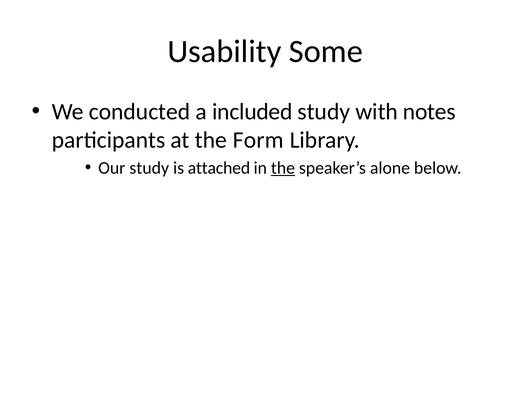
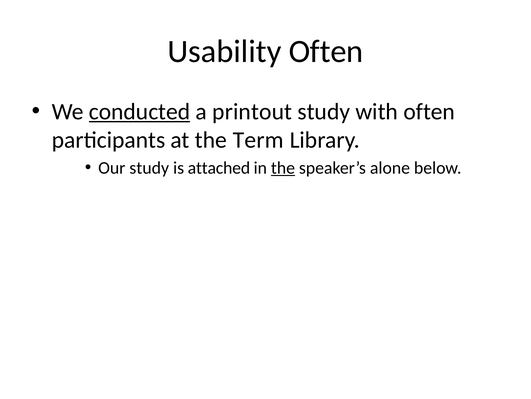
Usability Some: Some -> Often
conducted underline: none -> present
included: included -> printout
with notes: notes -> often
Form: Form -> Term
